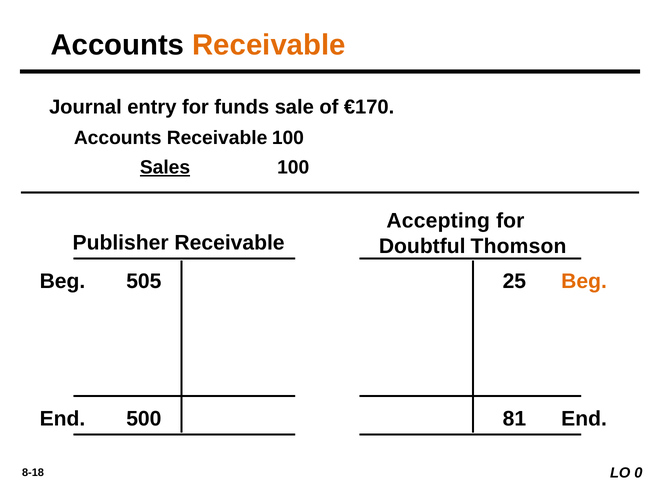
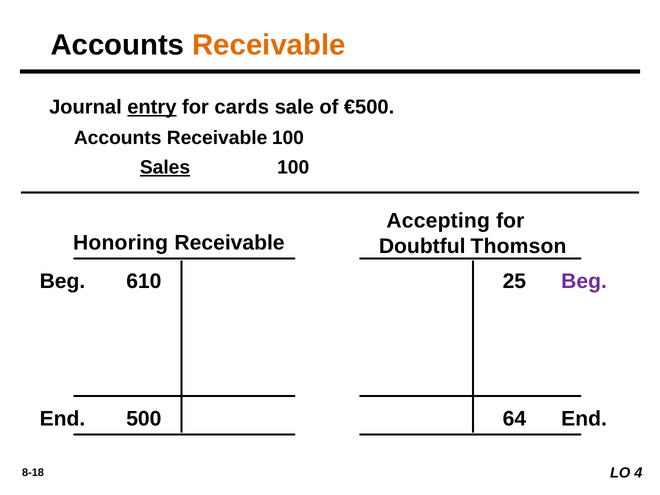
entry underline: none -> present
funds: funds -> cards
€170: €170 -> €500
Publisher: Publisher -> Honoring
505: 505 -> 610
Beg at (584, 281) colour: orange -> purple
81: 81 -> 64
0: 0 -> 4
